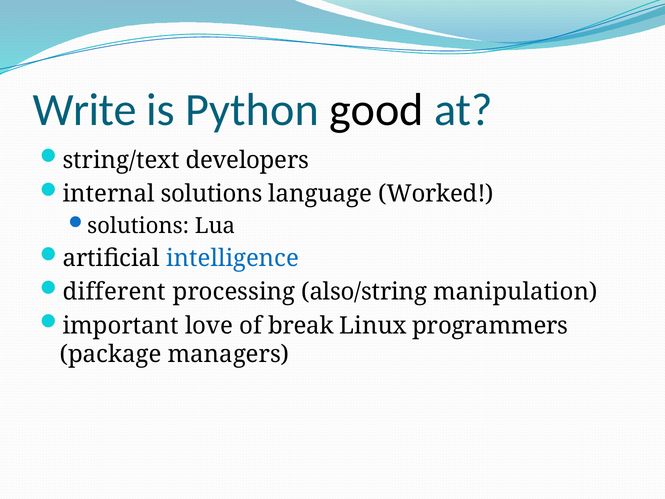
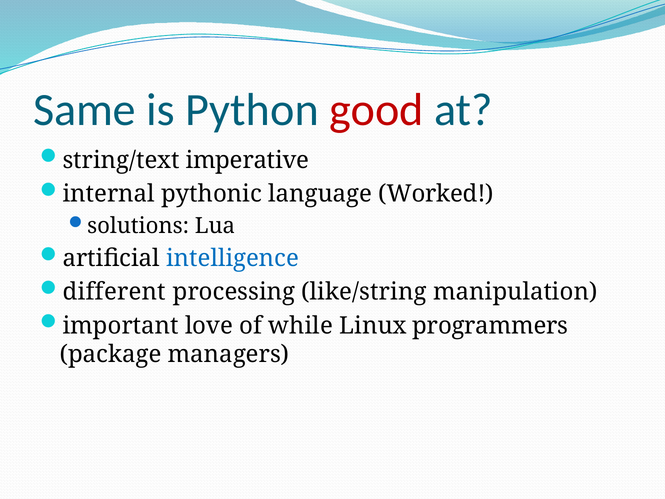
Write: Write -> Same
good colour: black -> red
developers: developers -> imperative
internal solutions: solutions -> pythonic
also/string: also/string -> like/string
break: break -> while
